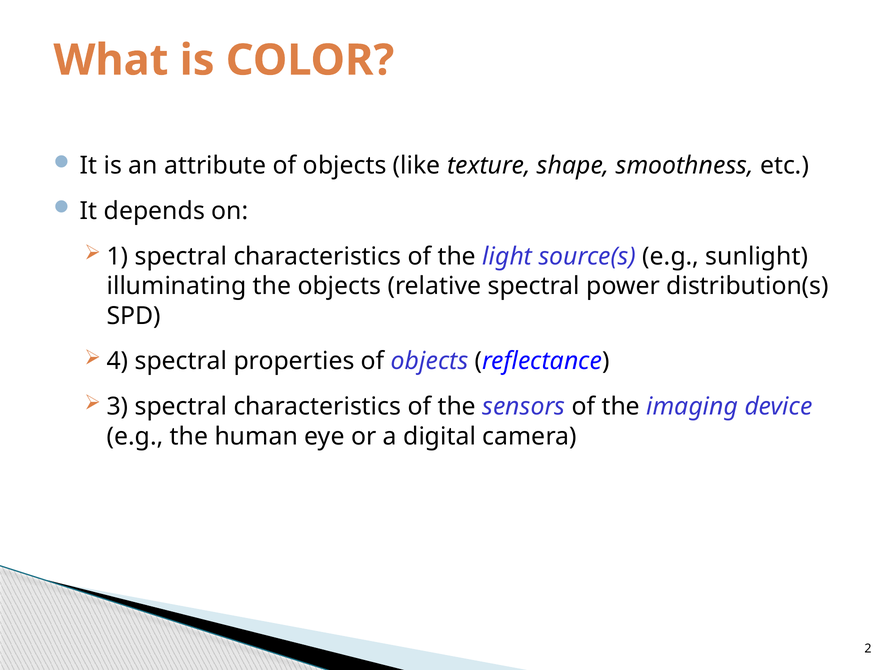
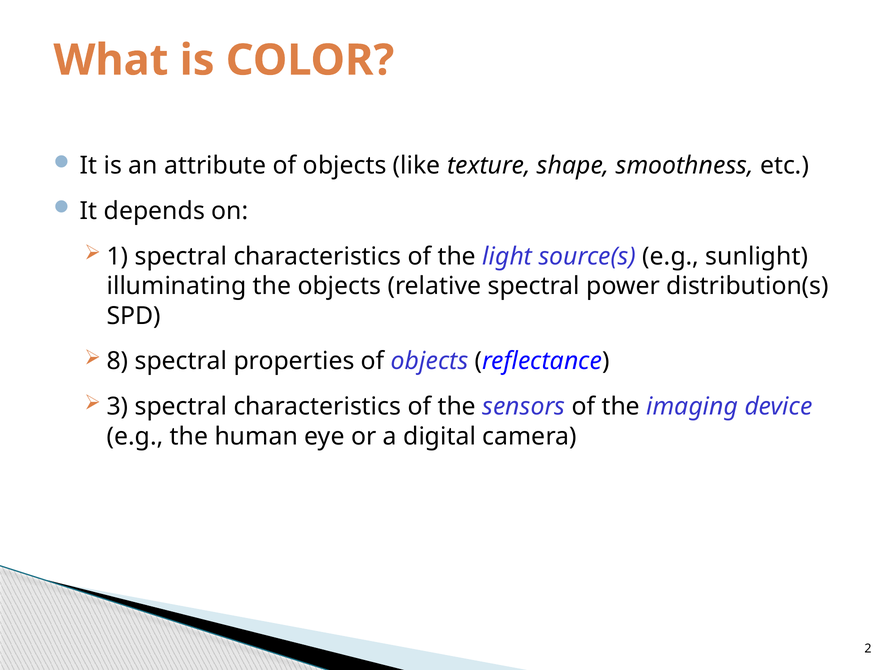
4: 4 -> 8
